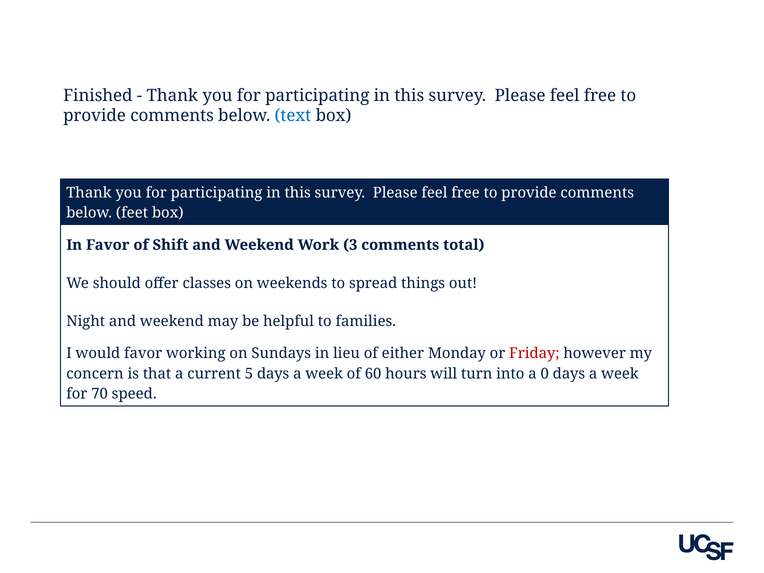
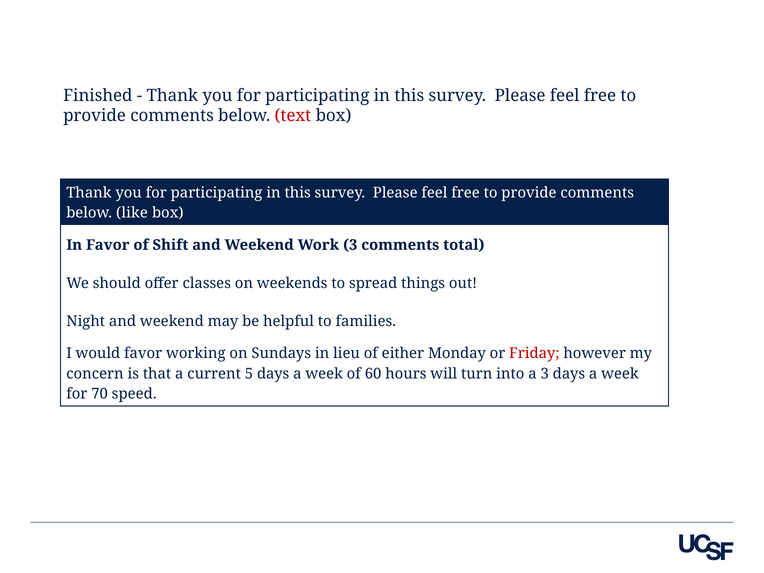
text colour: blue -> red
feet: feet -> like
a 0: 0 -> 3
